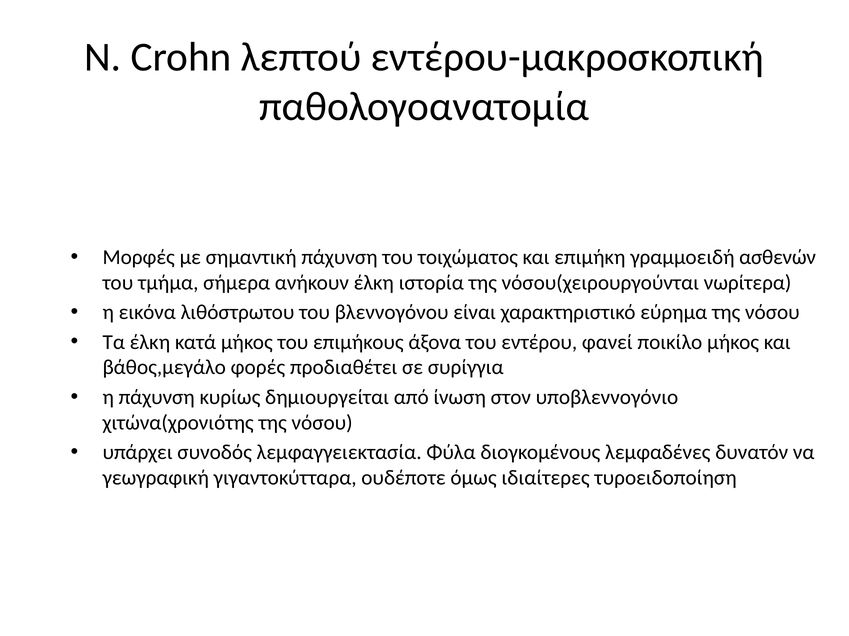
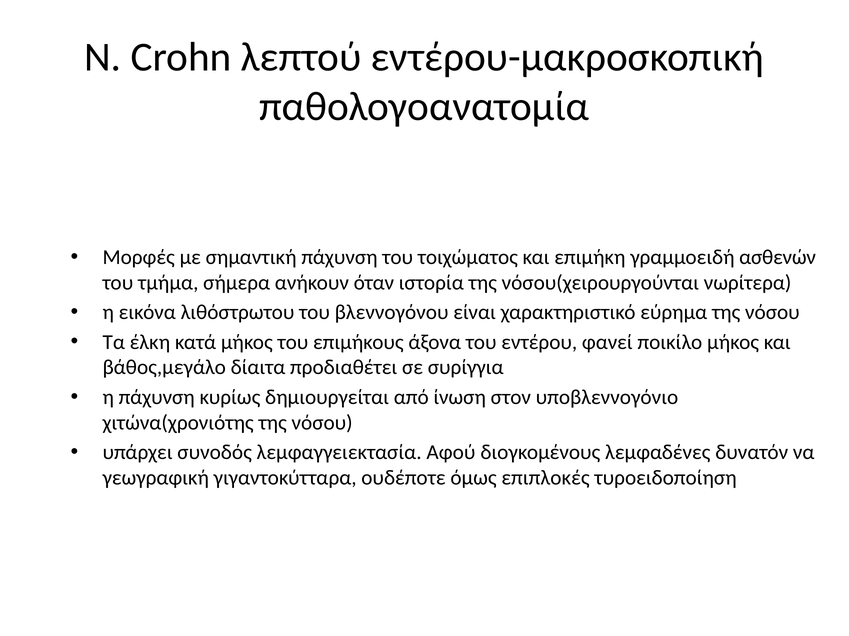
ανήκουν έλκη: έλκη -> όταν
φορές: φορές -> δίαιτα
Φύλα: Φύλα -> Αφού
ιδιαίτερες: ιδιαίτερες -> επιπλοκές
